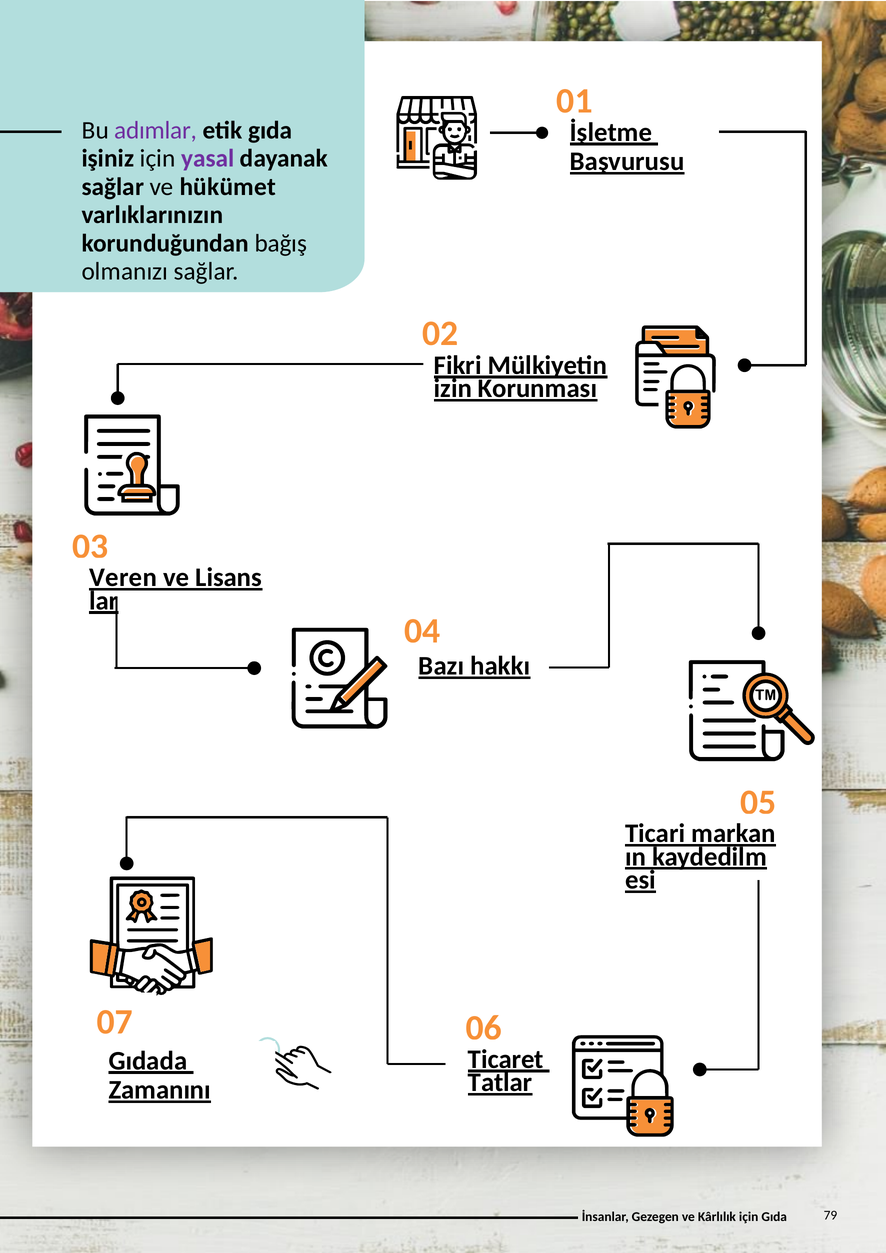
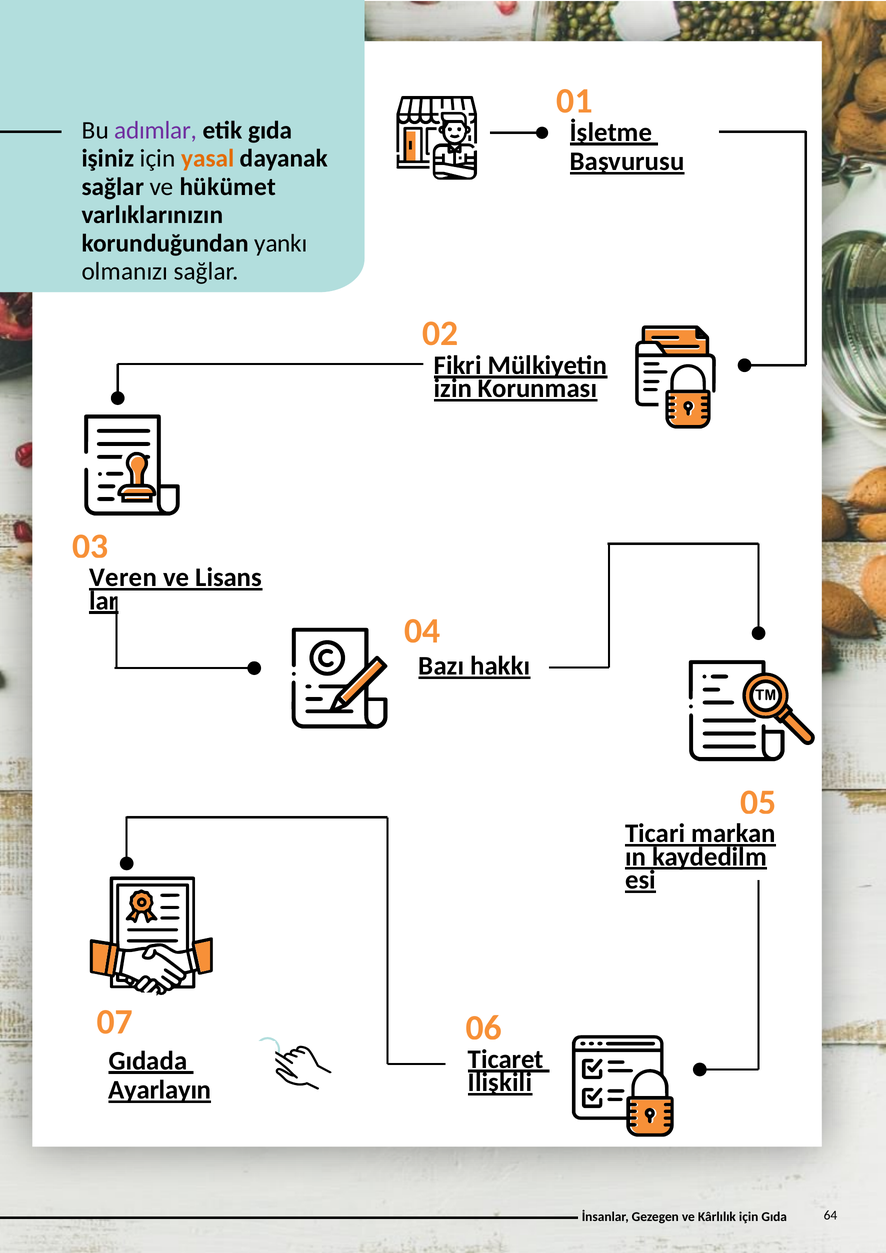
yasal colour: purple -> orange
bağış: bağış -> yankı
Tatlar: Tatlar -> Ilişkili
Zamanını: Zamanını -> Ayarlayın
79: 79 -> 64
